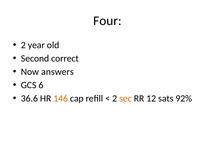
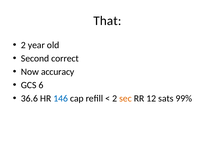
Four: Four -> That
answers: answers -> accuracy
146 colour: orange -> blue
92%: 92% -> 99%
